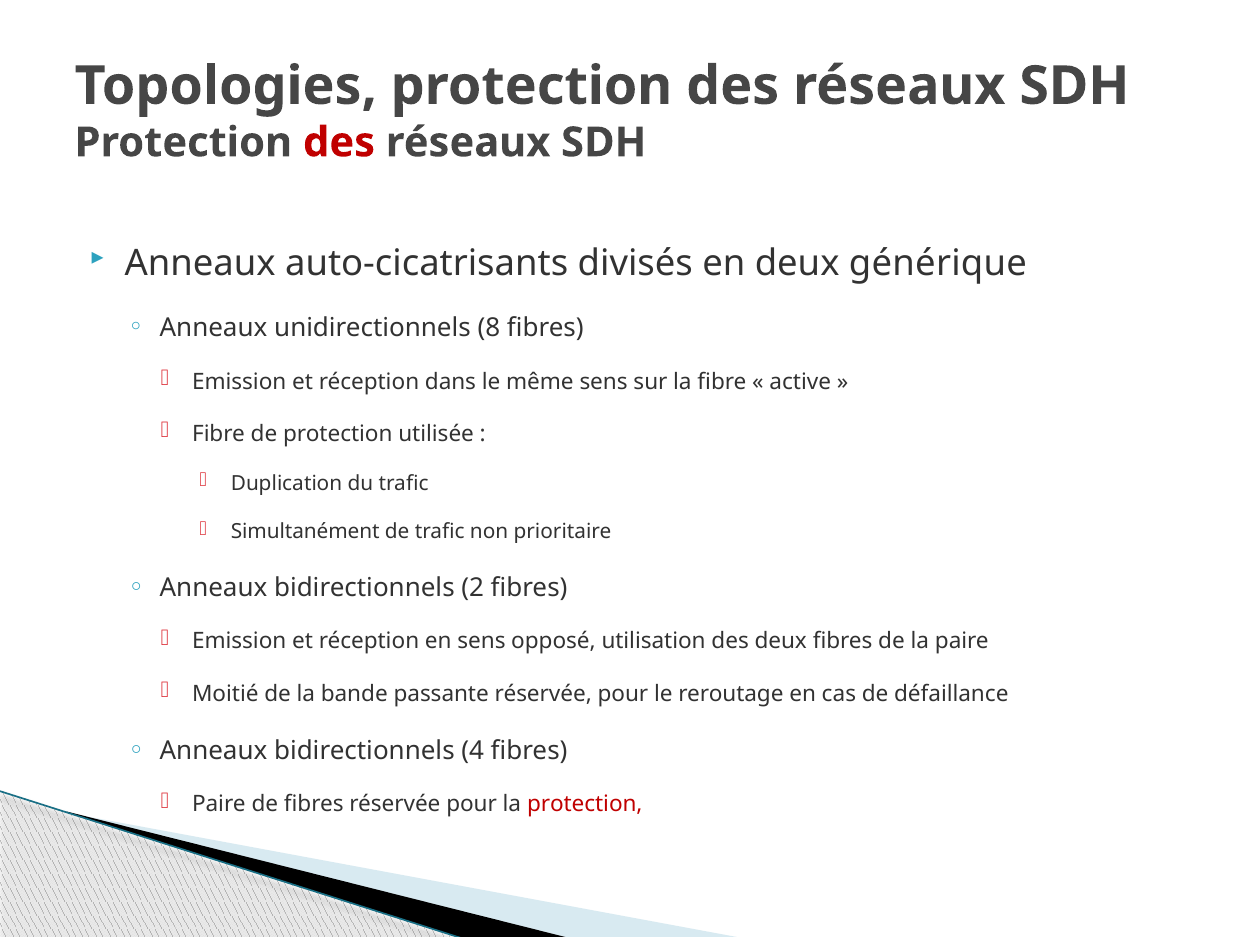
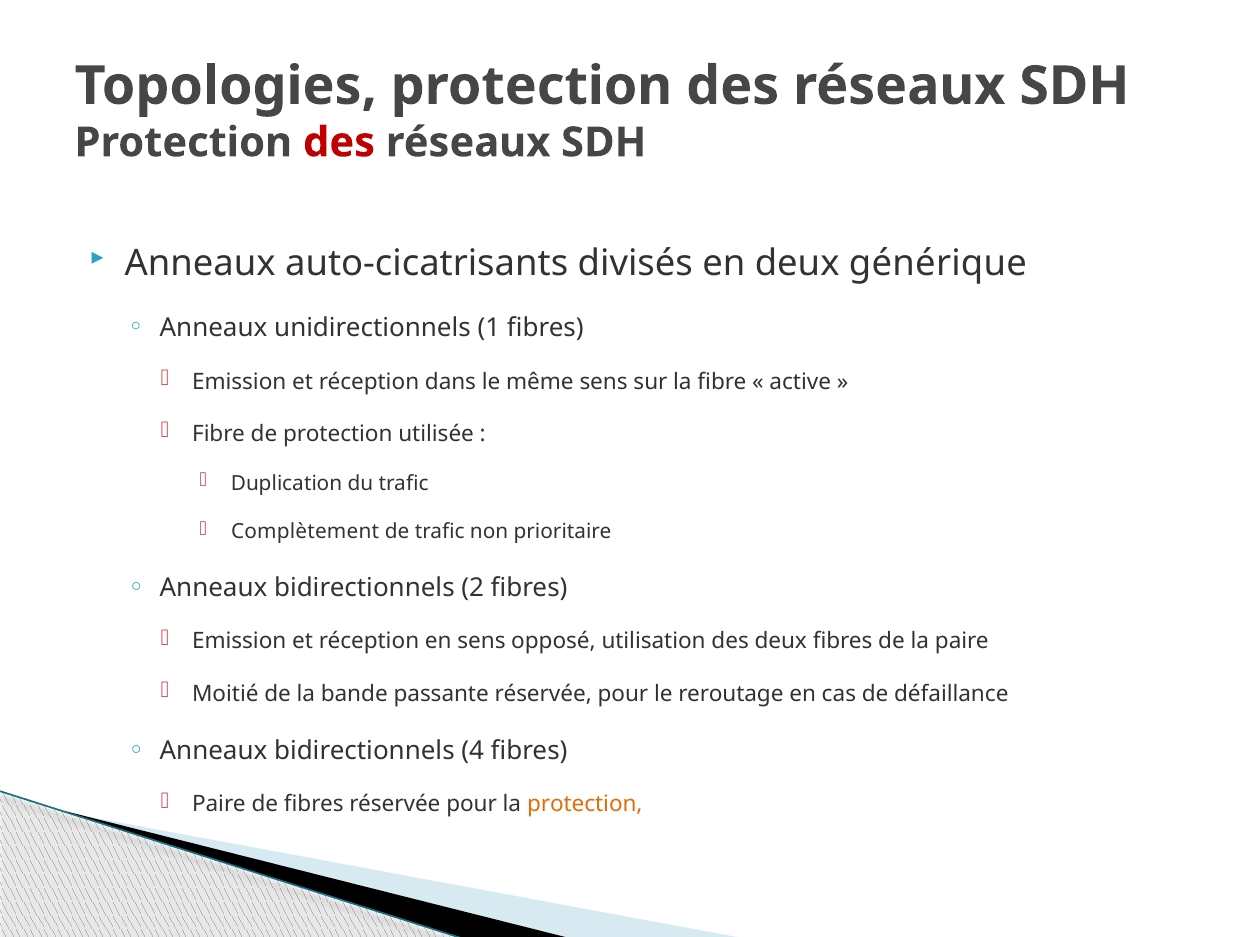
8: 8 -> 1
Simultanément: Simultanément -> Complètement
protection at (585, 804) colour: red -> orange
